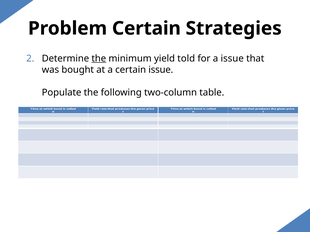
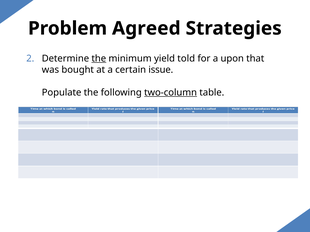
Problem Certain: Certain -> Agreed
a issue: issue -> upon
two-column underline: none -> present
